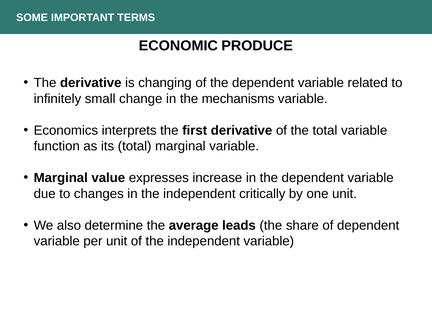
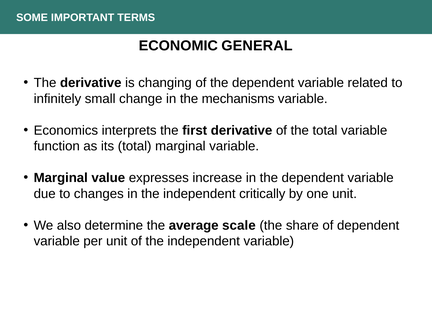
PRODUCE: PRODUCE -> GENERAL
leads: leads -> scale
